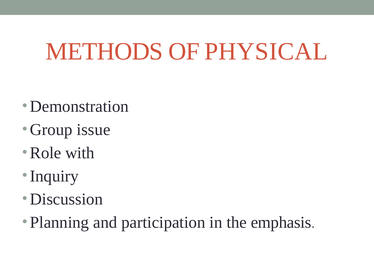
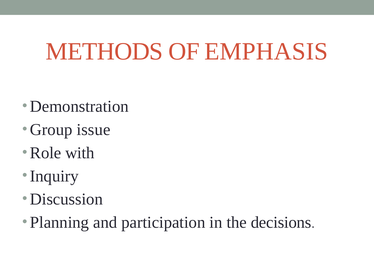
PHYSICAL: PHYSICAL -> EMPHASIS
emphasis: emphasis -> decisions
